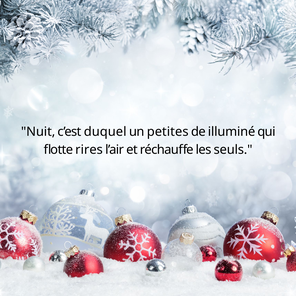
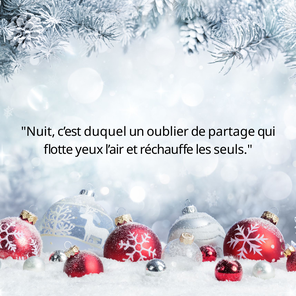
petites: petites -> oublier
illuminé: illuminé -> partage
rires: rires -> yeux
